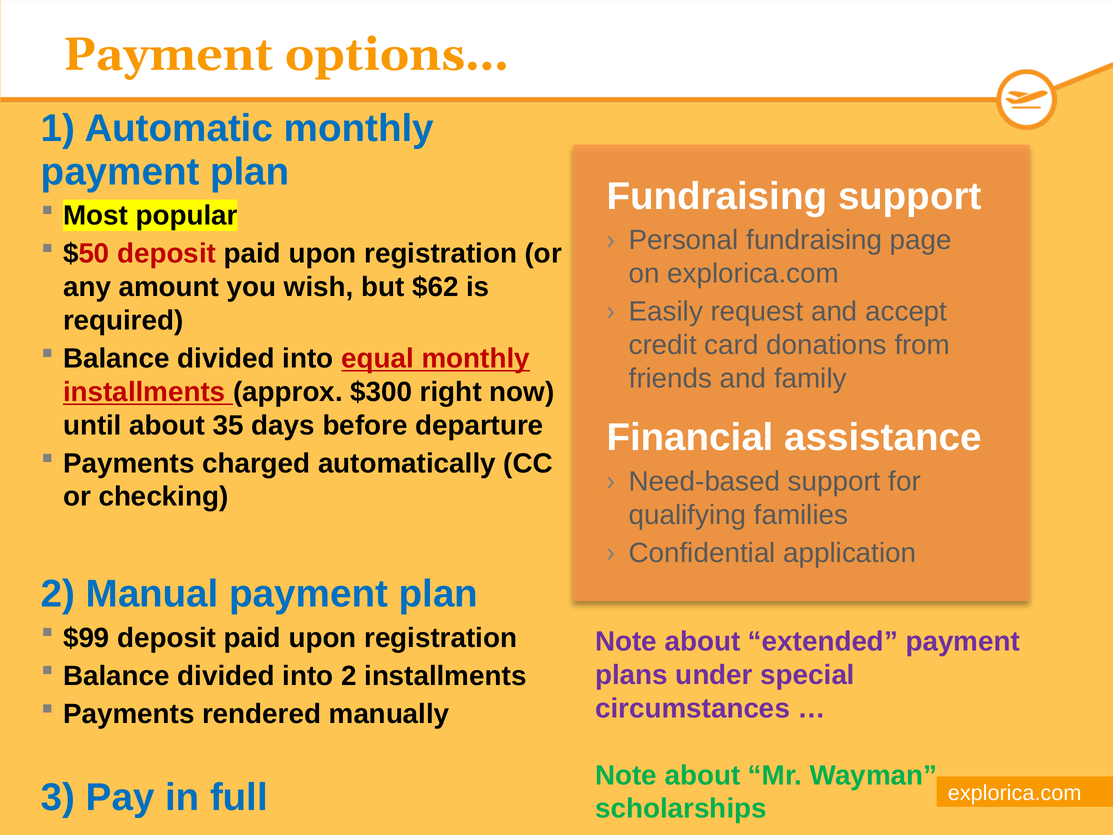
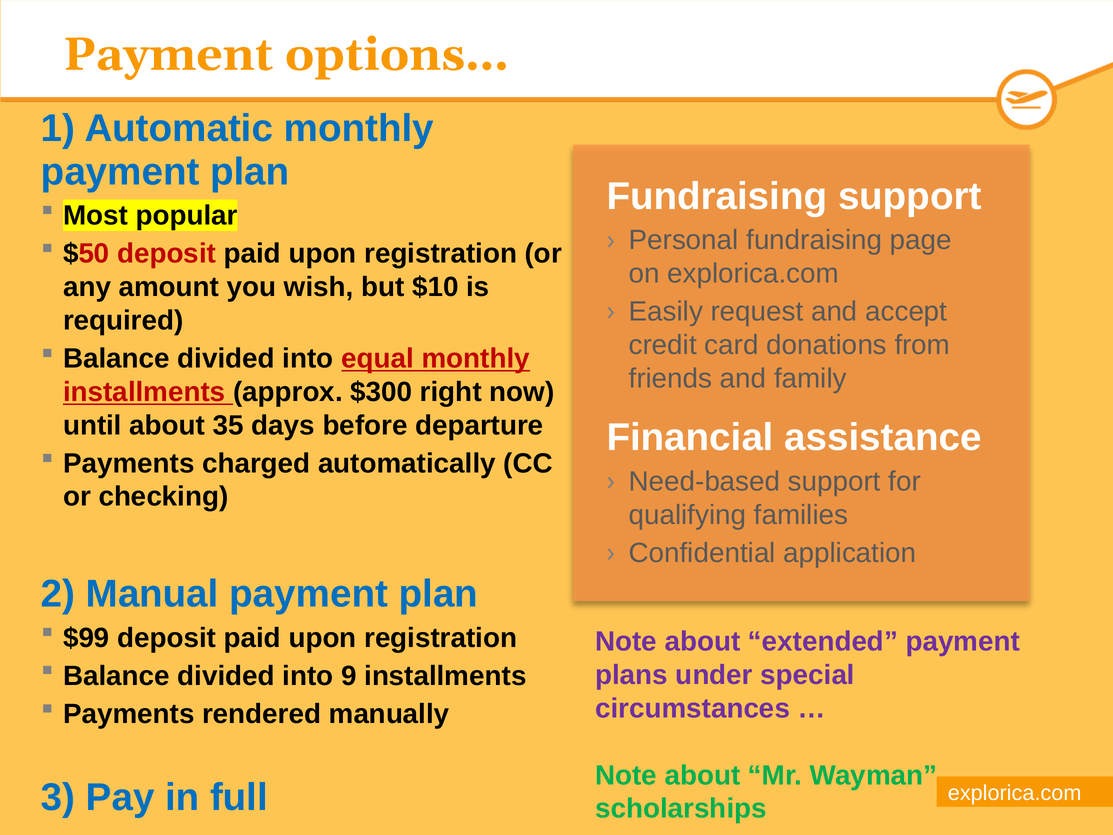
$62: $62 -> $10
into 2: 2 -> 9
